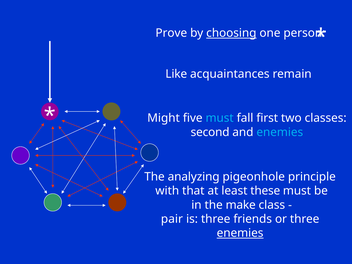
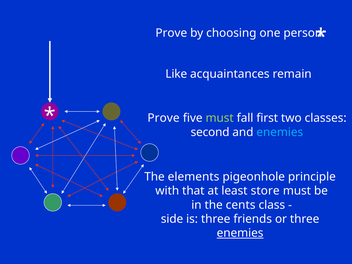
choosing underline: present -> none
Might at (164, 118): Might -> Prove
must at (220, 118) colour: light blue -> light green
analyzing: analyzing -> elements
these: these -> store
make: make -> cents
pair: pair -> side
